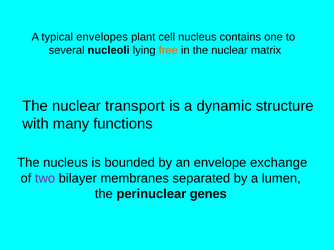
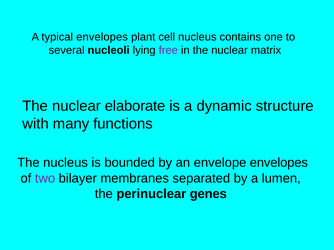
free colour: orange -> purple
transport: transport -> elaborate
envelope exchange: exchange -> envelopes
